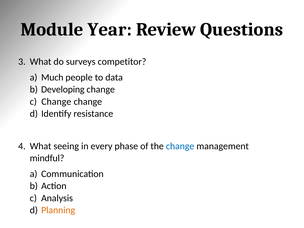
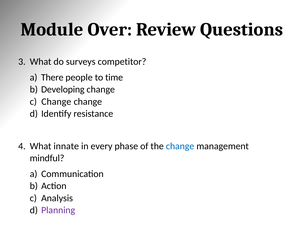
Year: Year -> Over
Much: Much -> There
data: data -> time
seeing: seeing -> innate
Planning colour: orange -> purple
